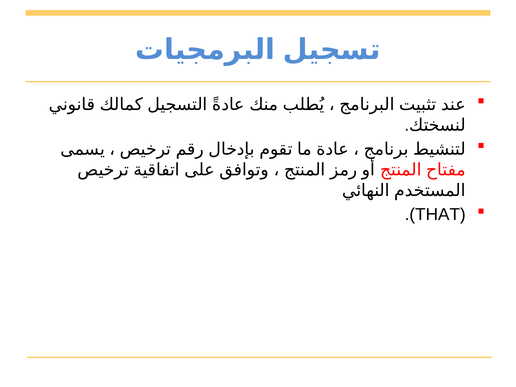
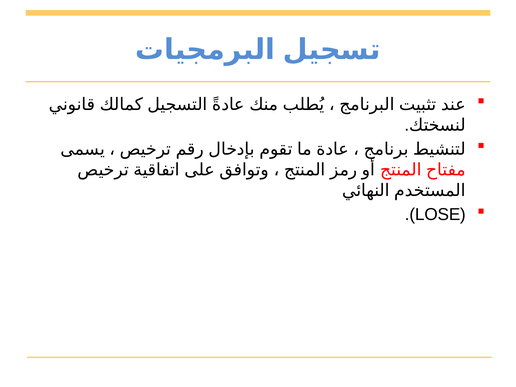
THAT: THAT -> LOSE
